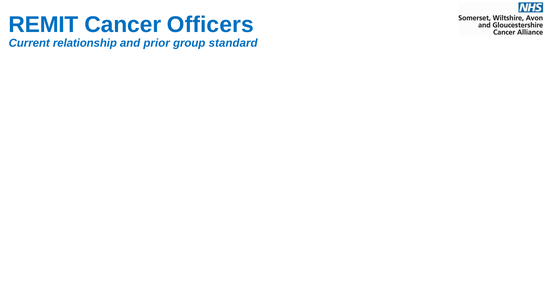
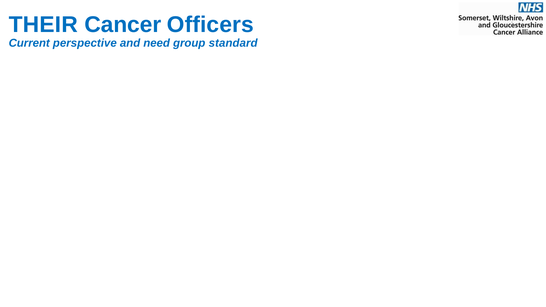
REMIT: REMIT -> THEIR
relationship: relationship -> perspective
prior: prior -> need
